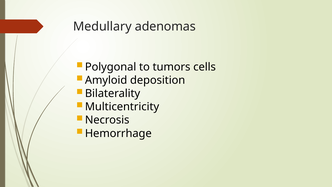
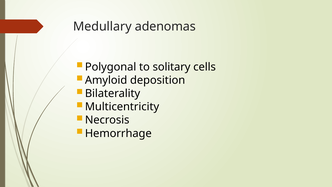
tumors: tumors -> solitary
